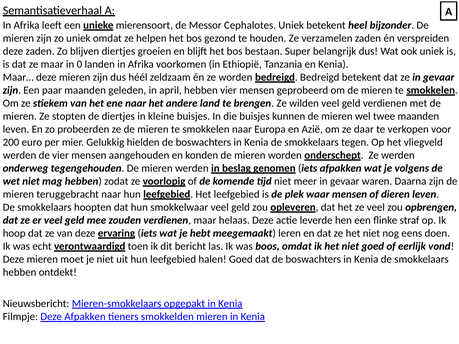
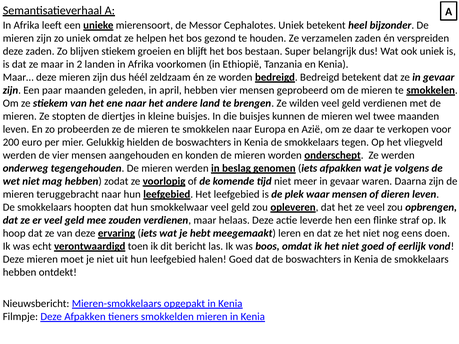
blijven diertjes: diertjes -> stiekem
0: 0 -> 2
